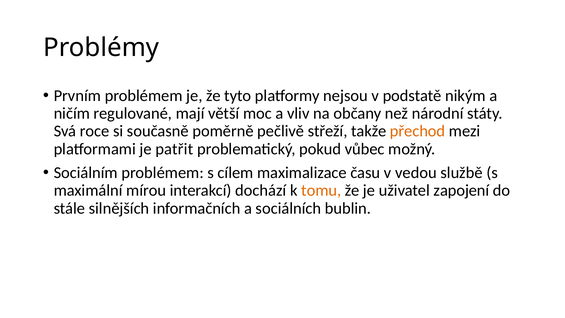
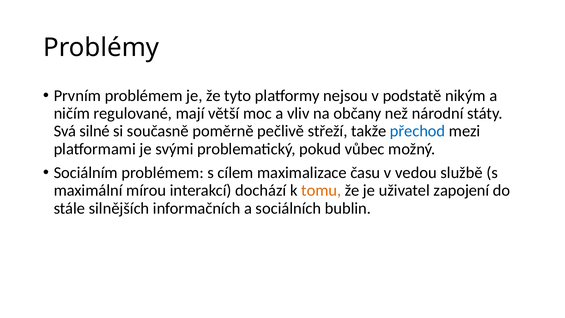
roce: roce -> silné
přechod colour: orange -> blue
patřit: patřit -> svými
